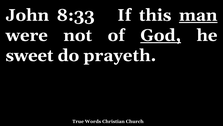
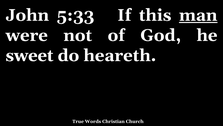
8:33: 8:33 -> 5:33
God underline: present -> none
prayeth: prayeth -> heareth
